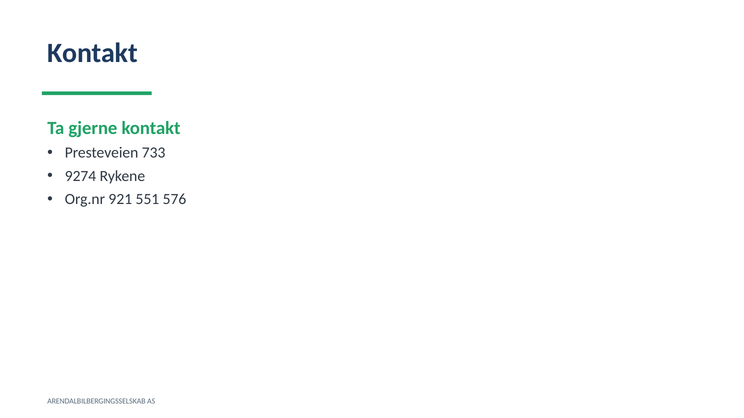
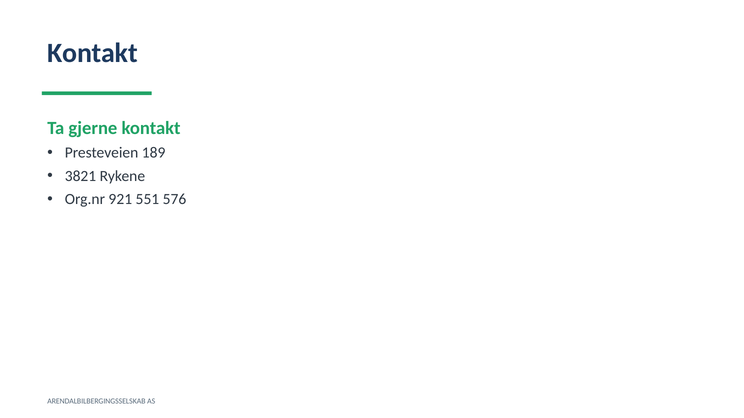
733: 733 -> 189
9274: 9274 -> 3821
